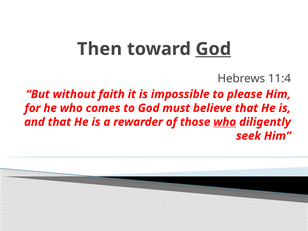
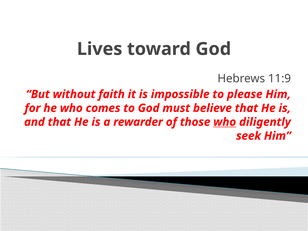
Then: Then -> Lives
God at (213, 49) underline: present -> none
11:4: 11:4 -> 11:9
